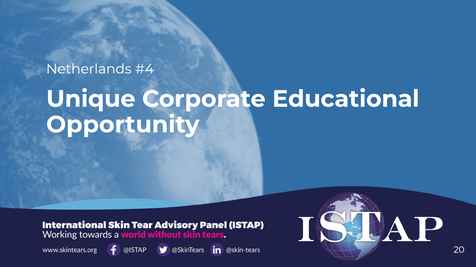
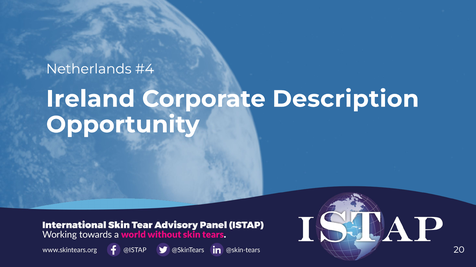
Unique: Unique -> Ireland
Educational: Educational -> Description
